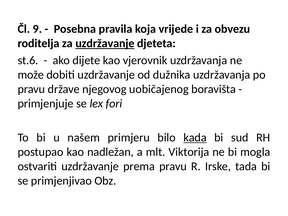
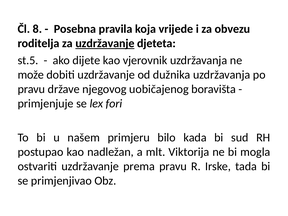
9: 9 -> 8
st.6: st.6 -> st.5
kada underline: present -> none
